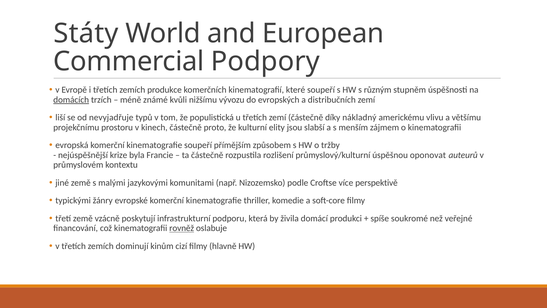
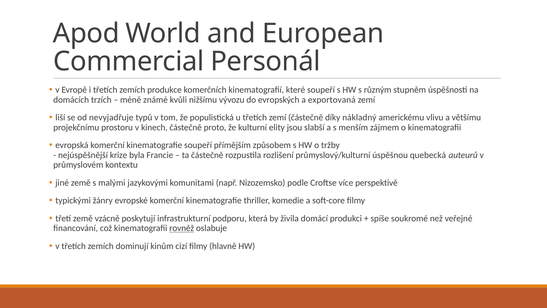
Státy: Státy -> Apod
Podpory: Podpory -> Personál
domácích underline: present -> none
distribučních: distribučních -> exportovaná
oponovat: oponovat -> quebecká
